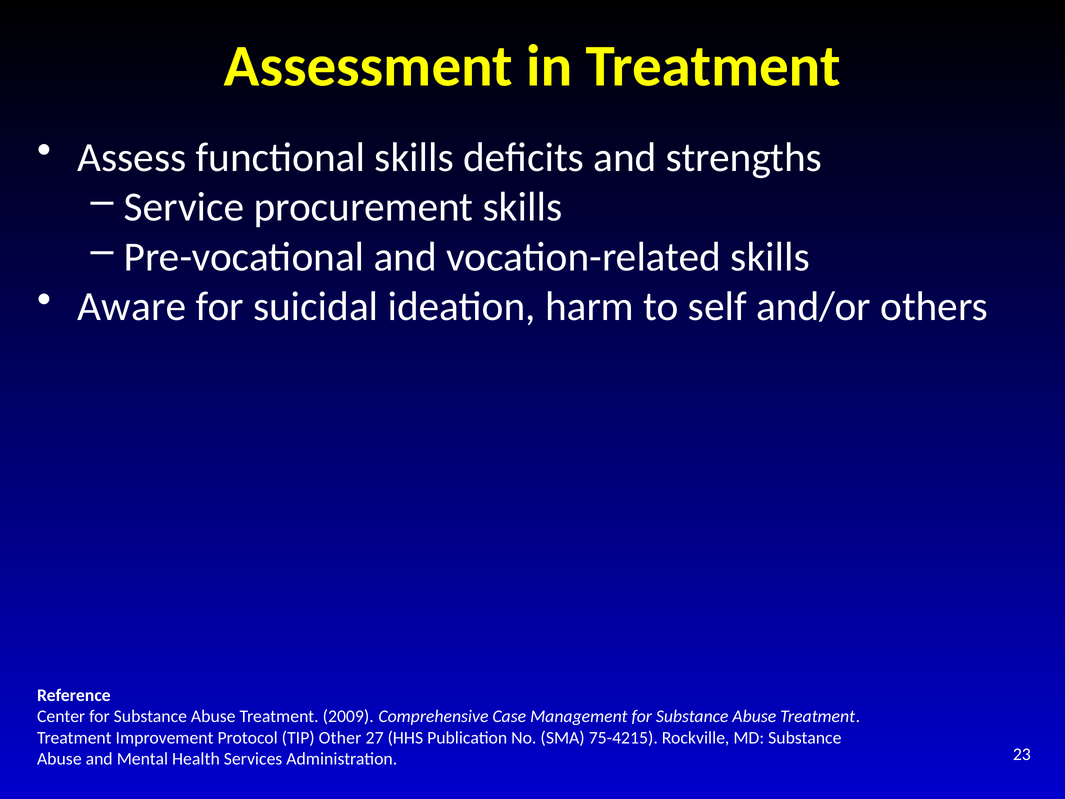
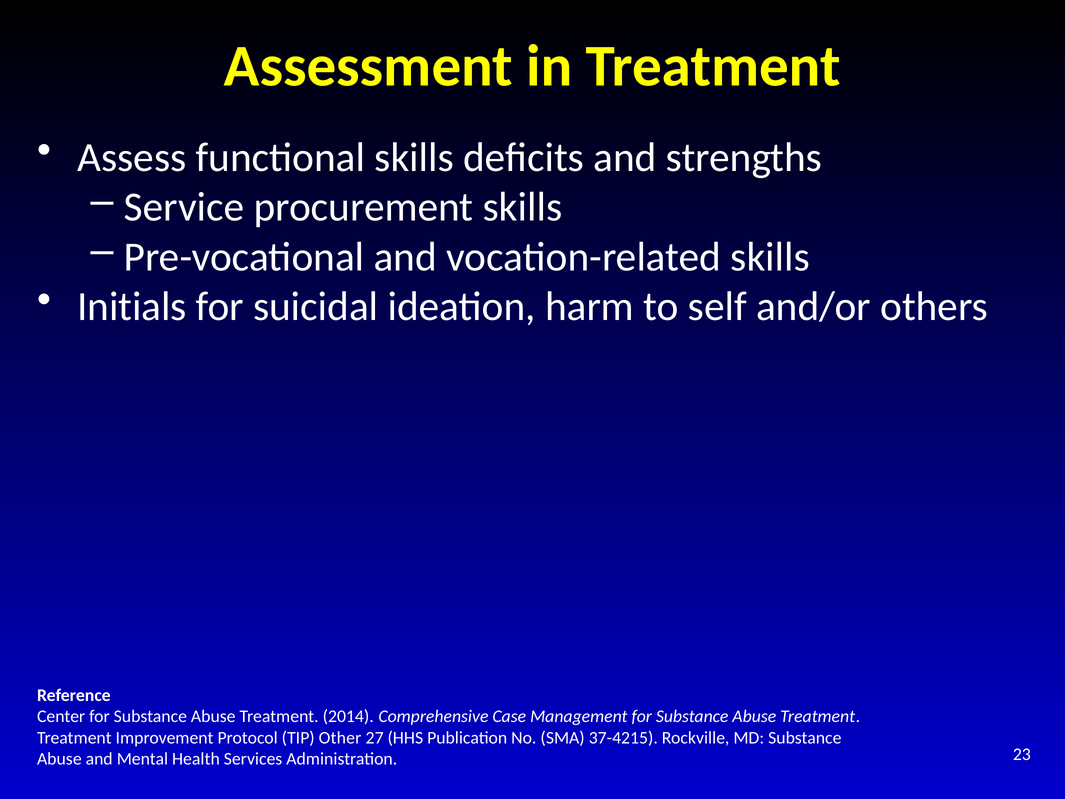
Aware: Aware -> Initials
2009: 2009 -> 2014
75-4215: 75-4215 -> 37-4215
